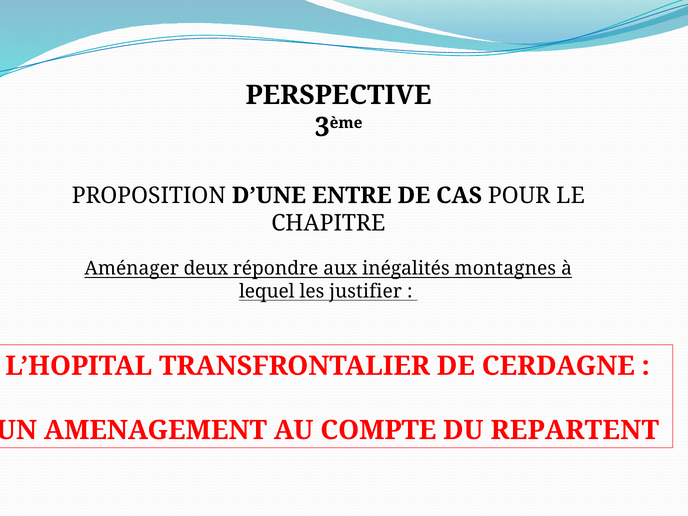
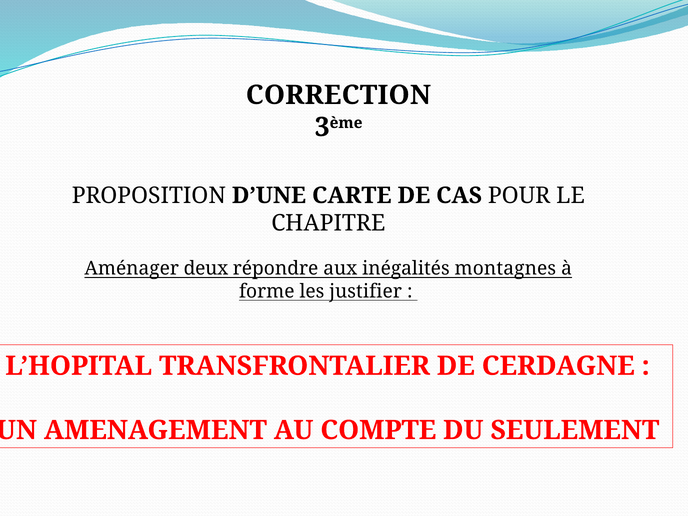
PERSPECTIVE: PERSPECTIVE -> CORRECTION
ENTRE: ENTRE -> CARTE
lequel: lequel -> forme
REPARTENT: REPARTENT -> SEULEMENT
